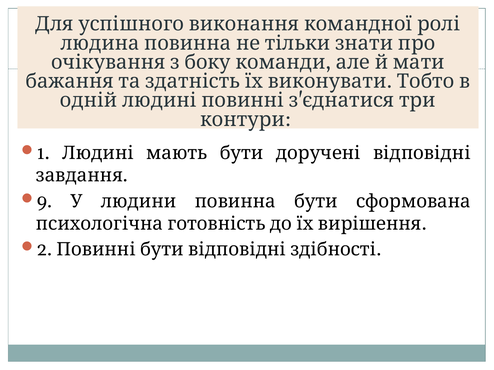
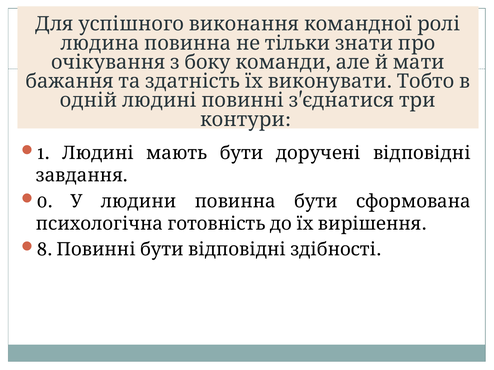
9: 9 -> 0
2: 2 -> 8
